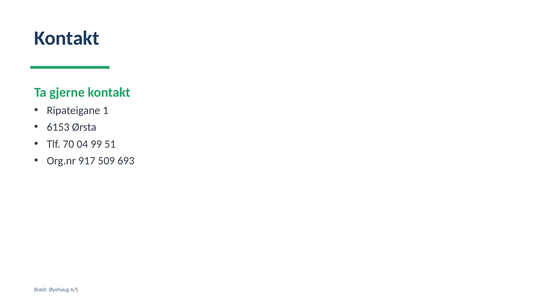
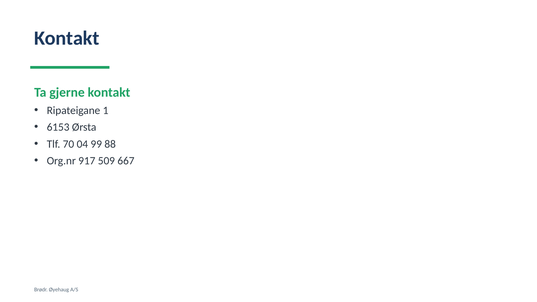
51: 51 -> 88
693: 693 -> 667
